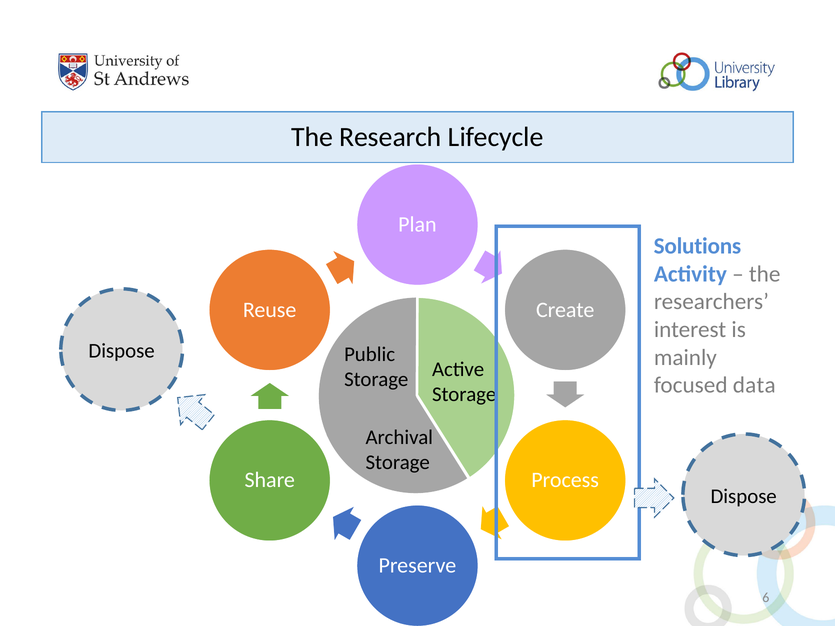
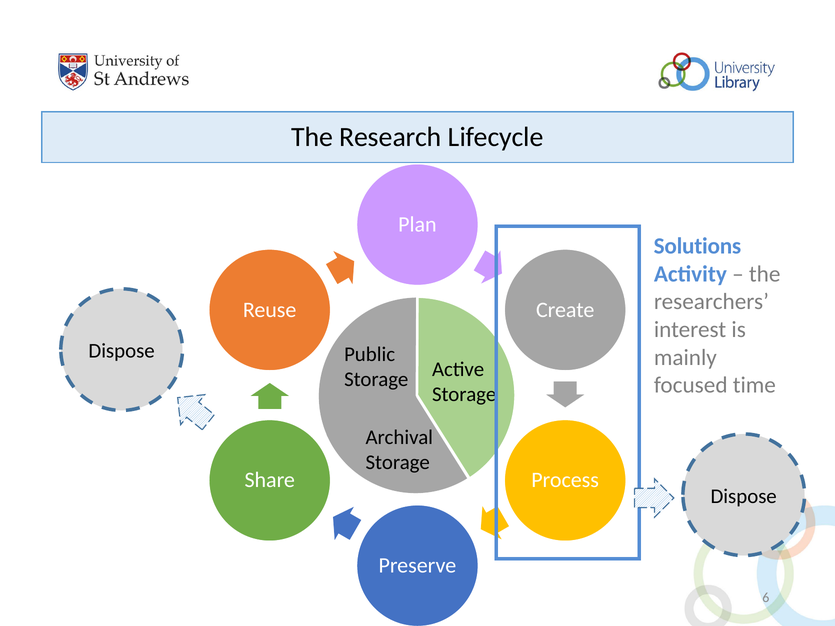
data: data -> time
